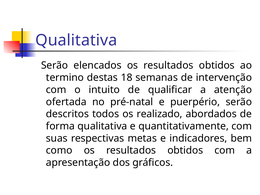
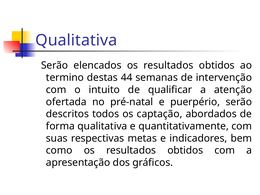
18: 18 -> 44
realizado: realizado -> captação
